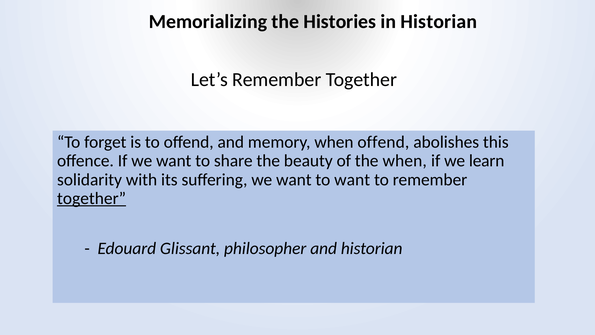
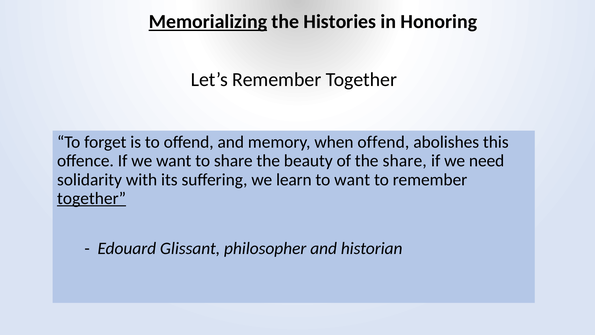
Memorializing underline: none -> present
in Historian: Historian -> Honoring
the when: when -> share
learn: learn -> need
suffering we want: want -> learn
